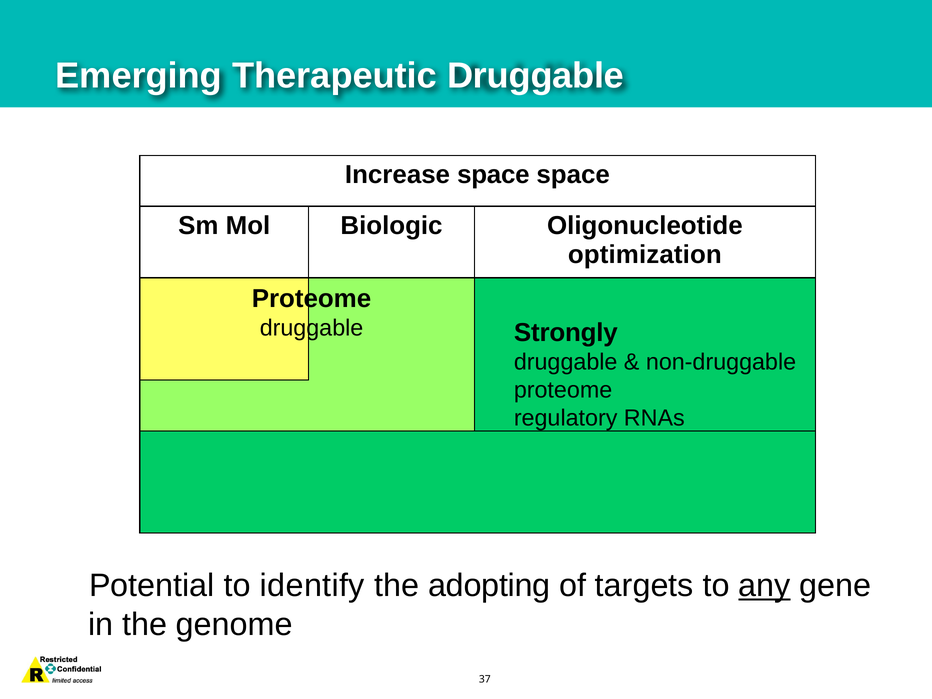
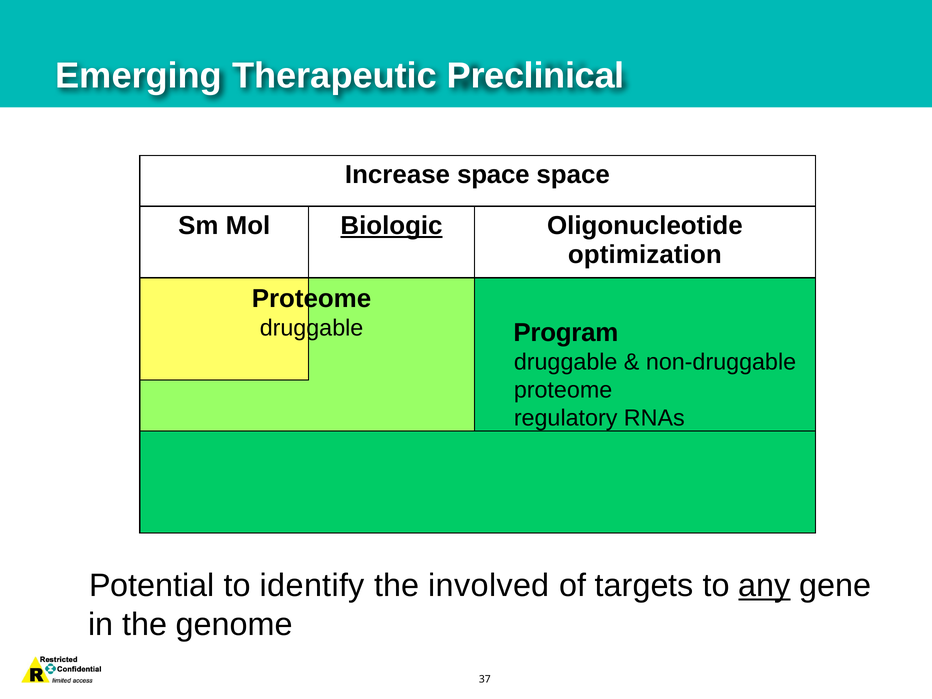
Therapeutic Druggable: Druggable -> Preclinical
Biologic underline: none -> present
Strongly: Strongly -> Program
adopting: adopting -> involved
